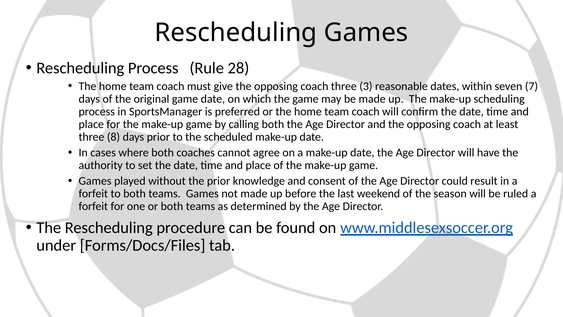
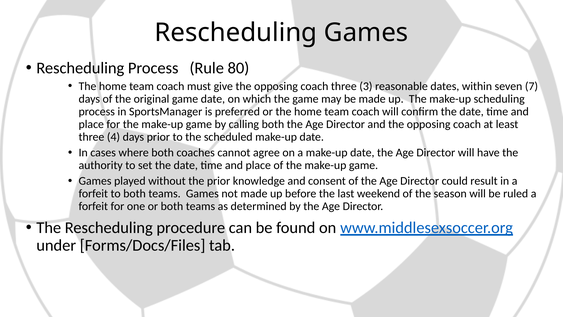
28: 28 -> 80
8: 8 -> 4
